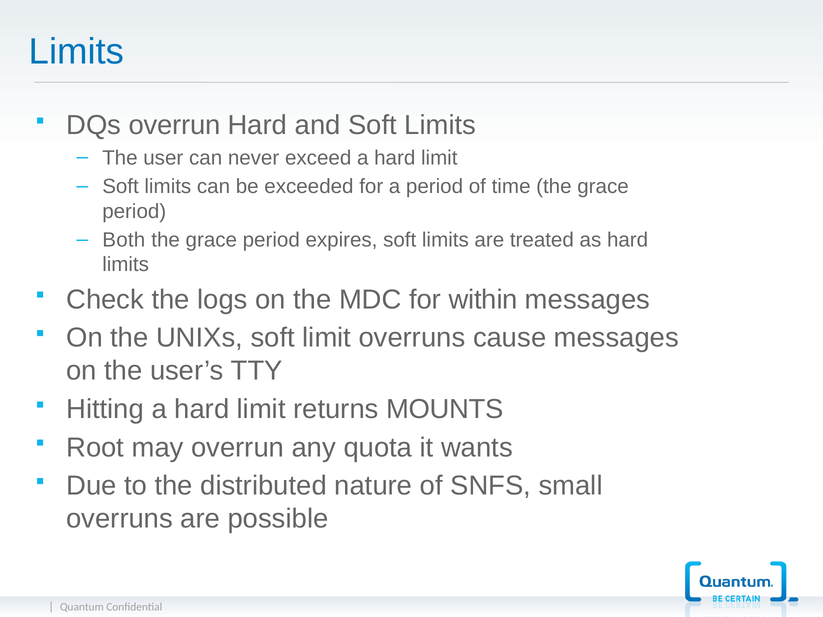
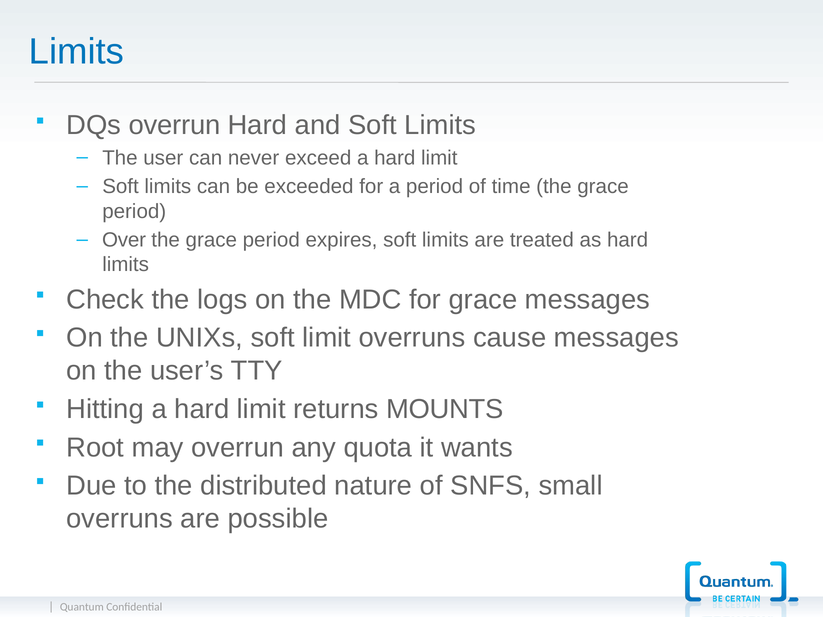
Both: Both -> Over
for within: within -> grace
